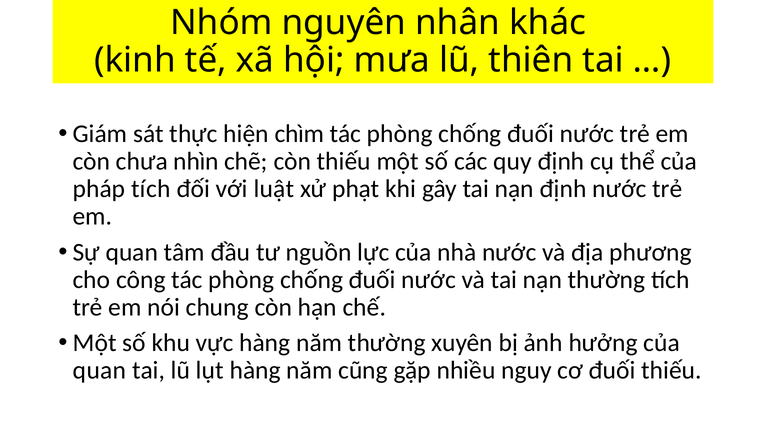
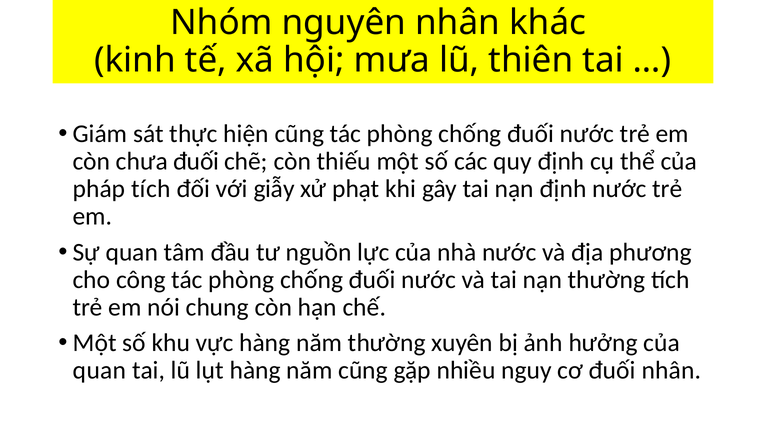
hiện chìm: chìm -> cũng
chưa nhìn: nhìn -> đuối
luật: luật -> giẫy
đuối thiếu: thiếu -> nhân
